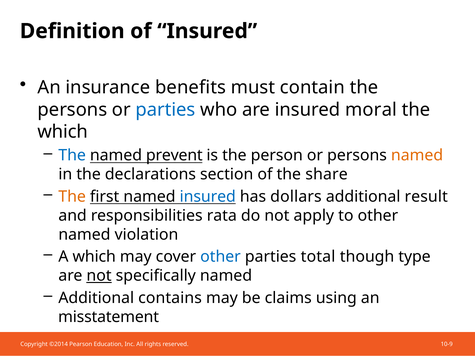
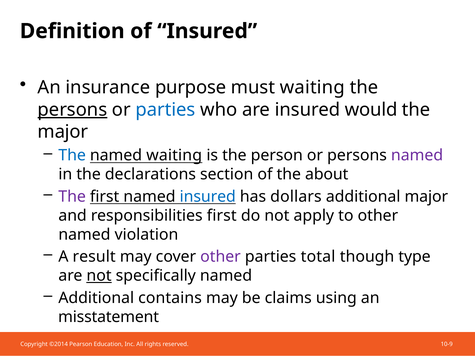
benefits: benefits -> purpose
must contain: contain -> waiting
persons at (72, 110) underline: none -> present
moral: moral -> would
which at (63, 132): which -> major
named prevent: prevent -> waiting
named at (417, 156) colour: orange -> purple
share: share -> about
The at (72, 197) colour: orange -> purple
additional result: result -> major
responsibilities rata: rata -> first
A which: which -> result
other at (220, 257) colour: blue -> purple
